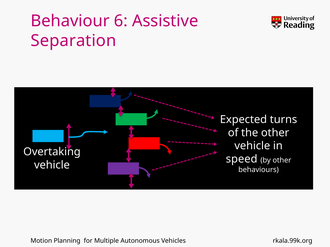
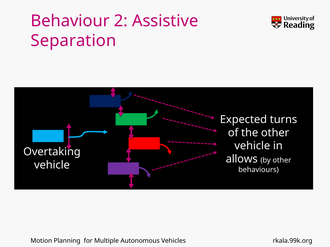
6: 6 -> 2
speed: speed -> allows
